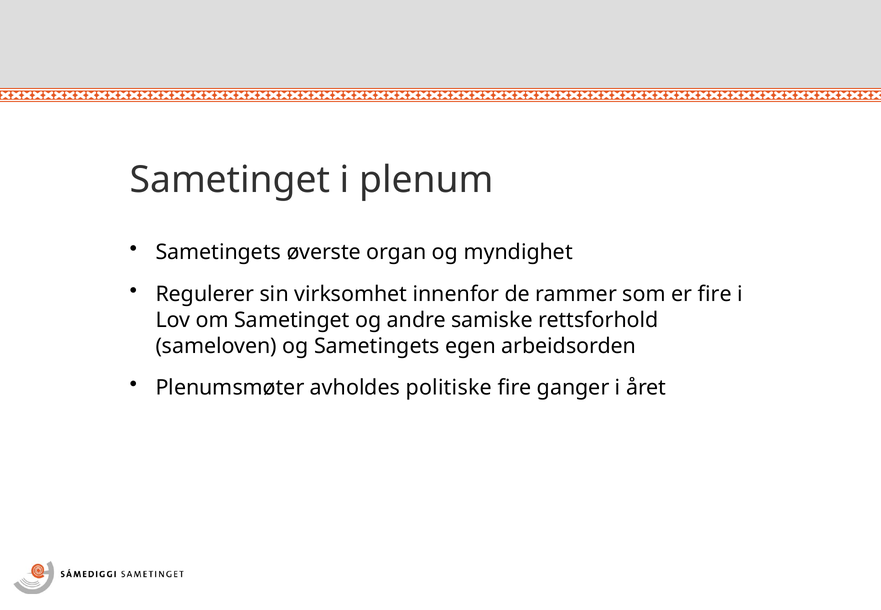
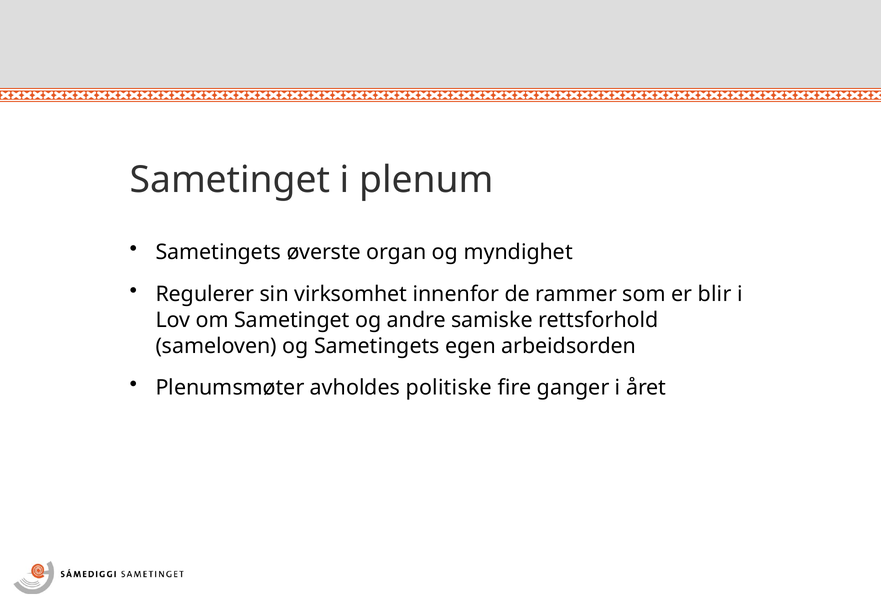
er fire: fire -> blir
